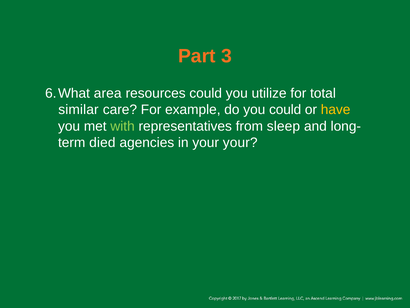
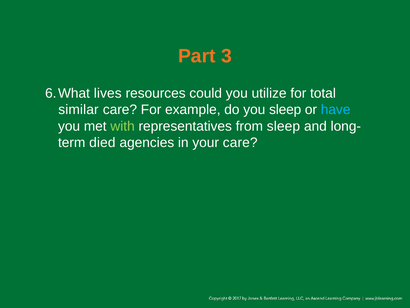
area: area -> lives
you could: could -> sleep
have colour: yellow -> light blue
your your: your -> care
